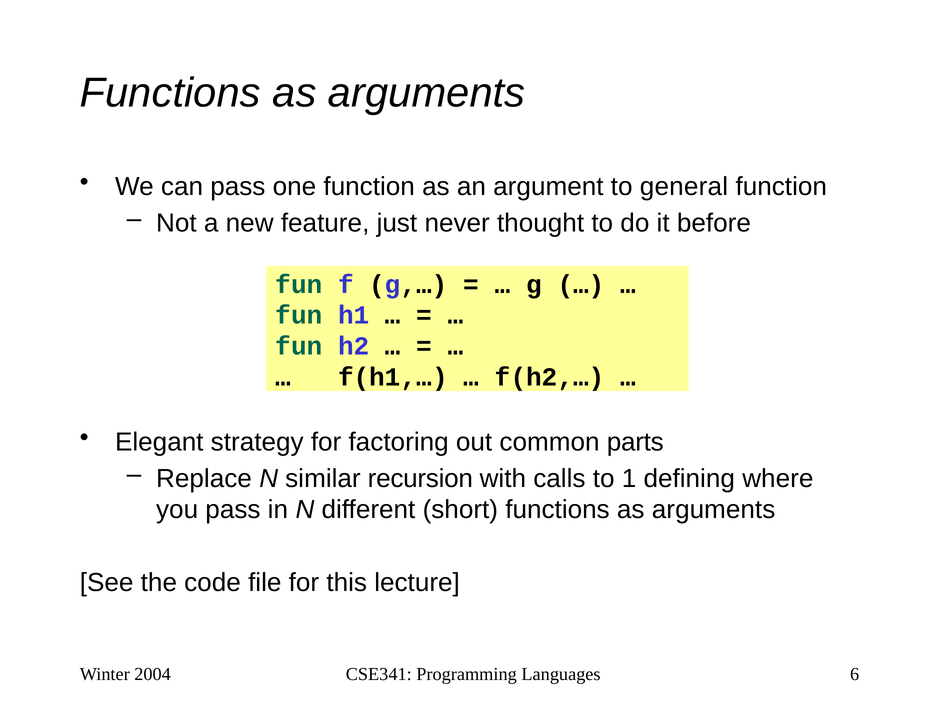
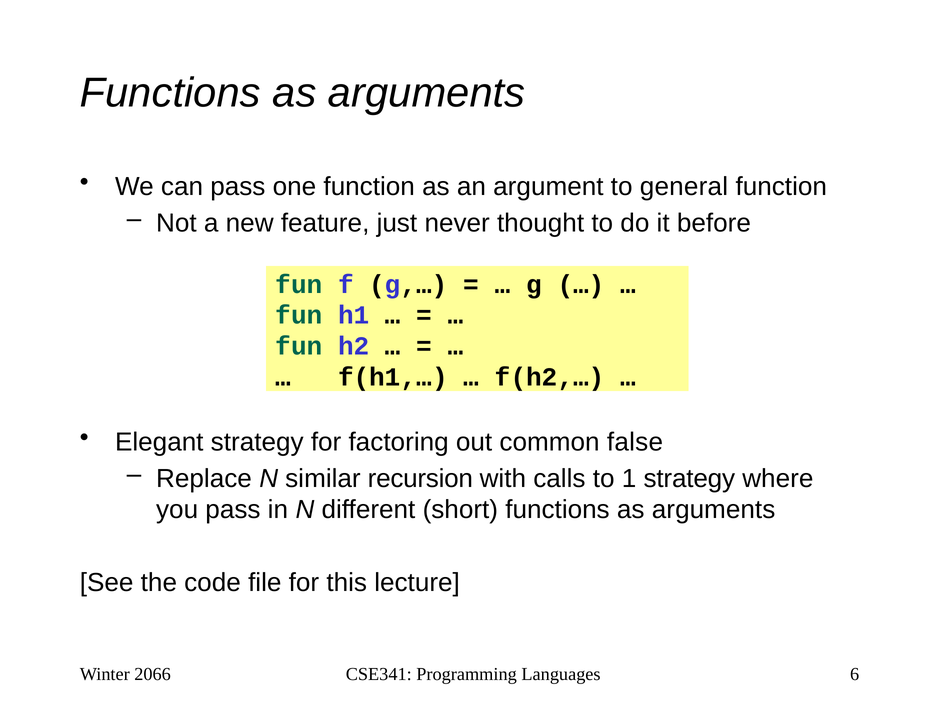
parts: parts -> false
1 defining: defining -> strategy
2004: 2004 -> 2066
